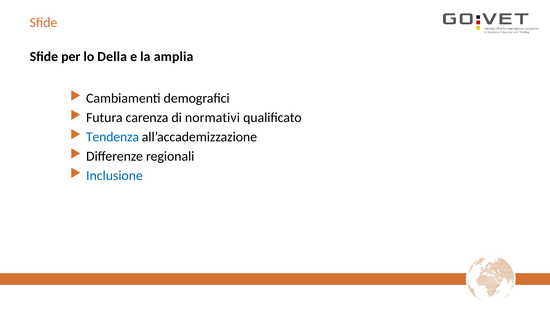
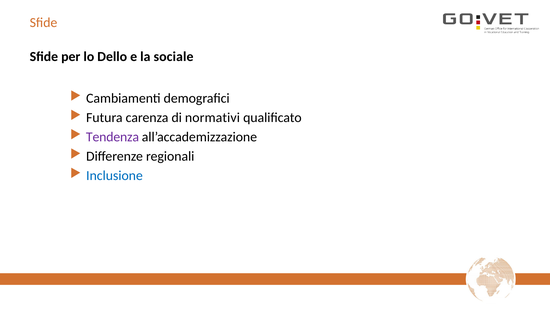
Della: Della -> Dello
amplia: amplia -> sociale
Tendenza colour: blue -> purple
